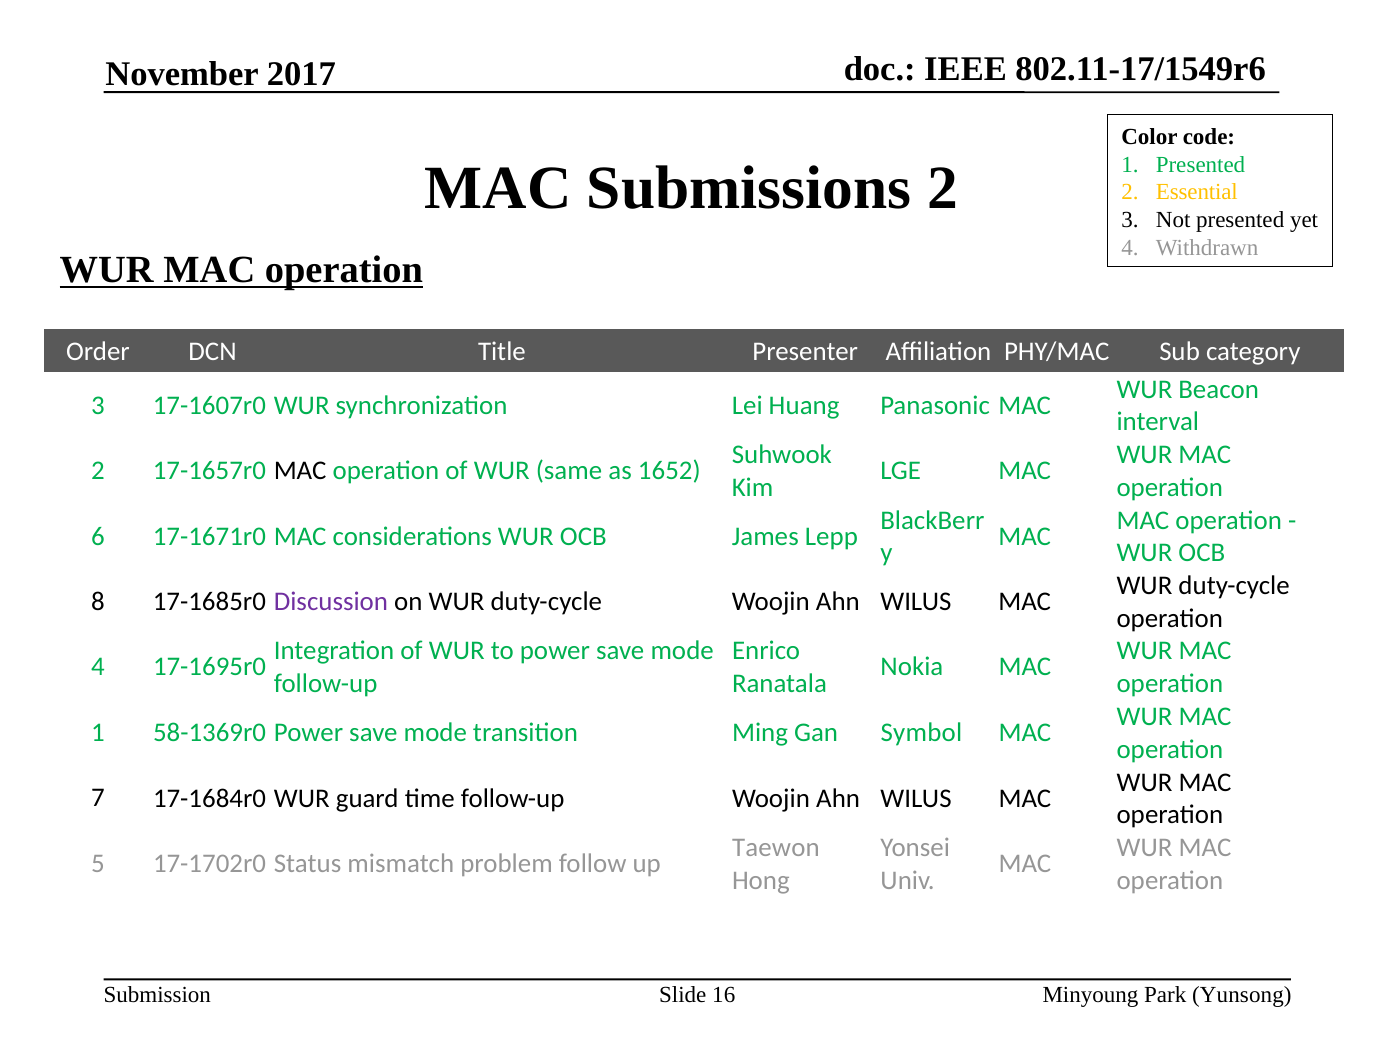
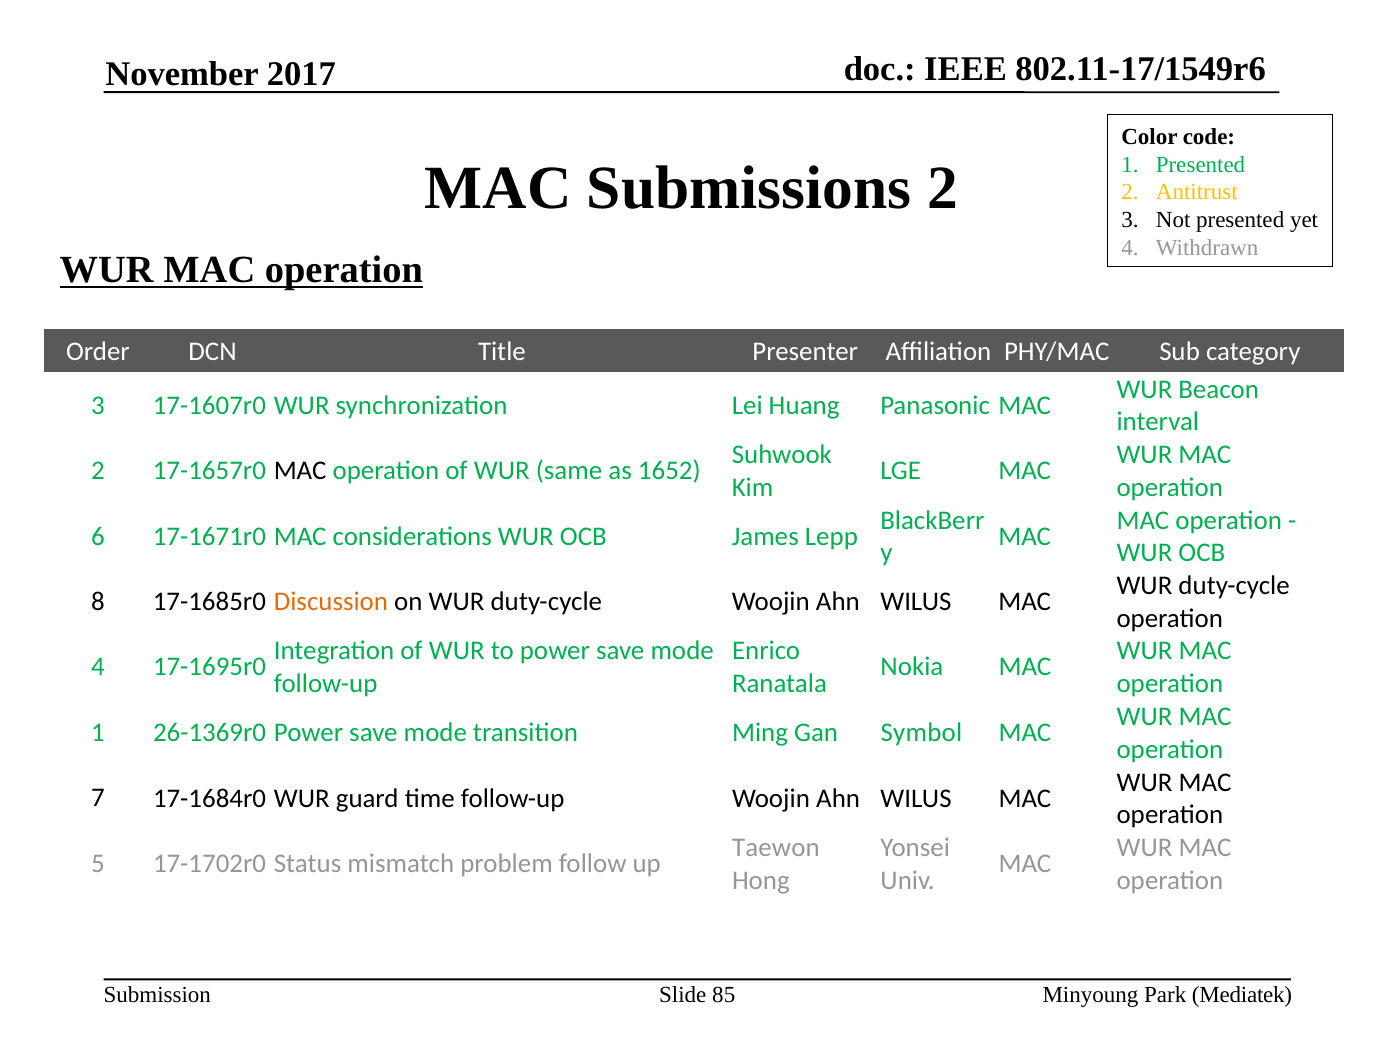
Essential: Essential -> Antitrust
Discussion colour: purple -> orange
58-1369r0: 58-1369r0 -> 26-1369r0
16: 16 -> 85
Yunsong: Yunsong -> Mediatek
